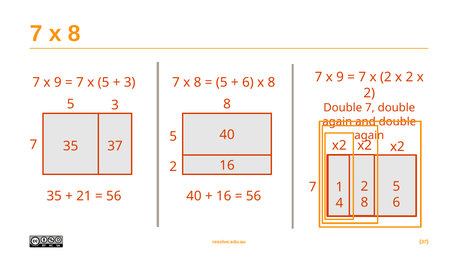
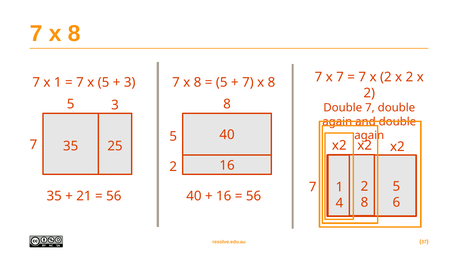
9 at (340, 77): 9 -> 7
9 at (58, 82): 9 -> 1
6 at (248, 82): 6 -> 7
35 37: 37 -> 25
